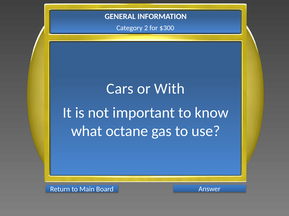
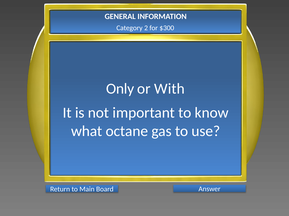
Cars: Cars -> Only
